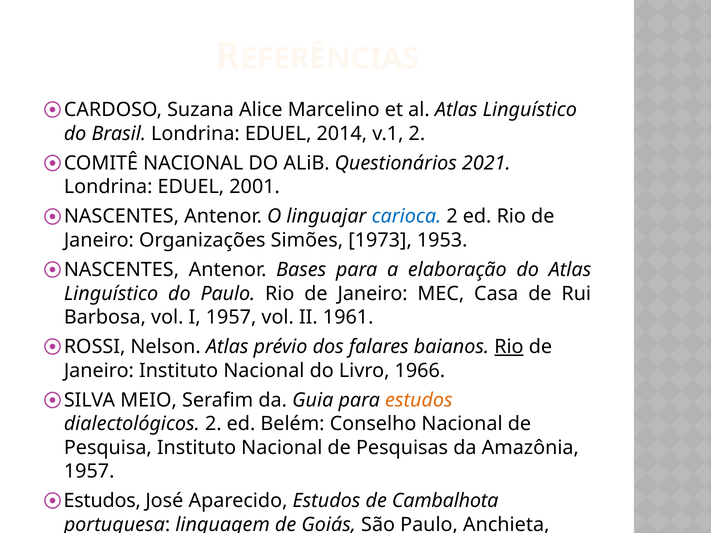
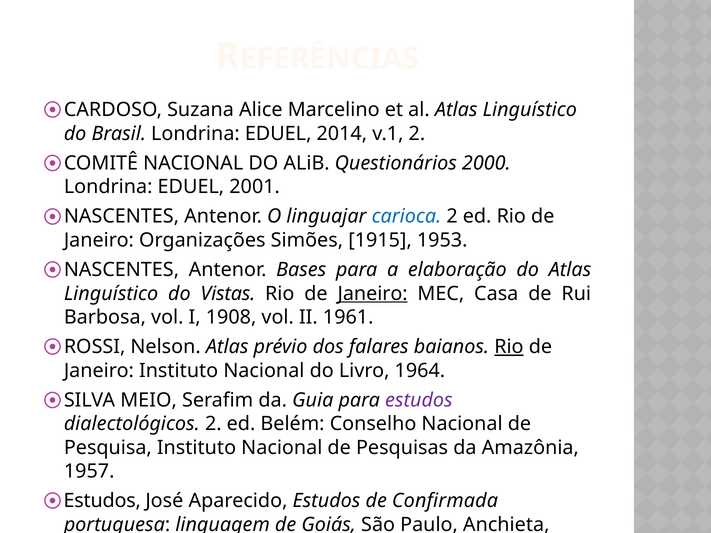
2021: 2021 -> 2000
1973: 1973 -> 1915
do Paulo: Paulo -> Vistas
Janeiro at (373, 294) underline: none -> present
I 1957: 1957 -> 1908
1966: 1966 -> 1964
estudos at (419, 400) colour: orange -> purple
Cambalhota: Cambalhota -> Confirmada
